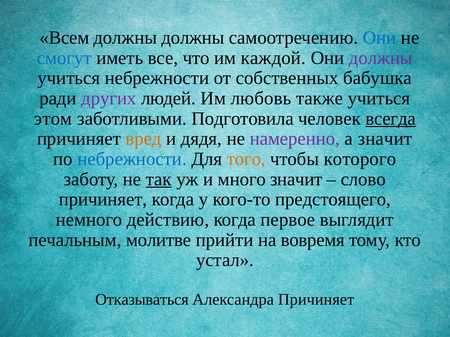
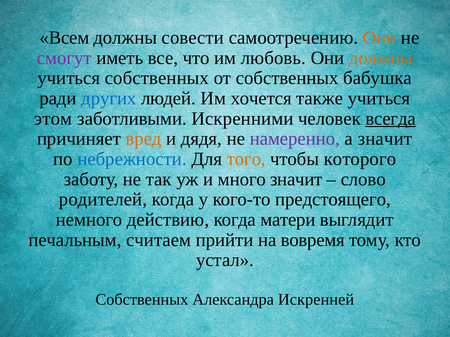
должны должны: должны -> совести
Они at (380, 38) colour: blue -> orange
смогут colour: blue -> purple
каждой: каждой -> любовь
должны at (381, 58) colour: purple -> orange
учиться небрежности: небрежности -> собственных
других colour: purple -> blue
любовь: любовь -> хочется
Подготовила: Подготовила -> Искренними
так underline: present -> none
причиняет at (103, 200): причиняет -> родителей
первое: первое -> матери
молитве: молитве -> считаем
Отказываться at (142, 300): Отказываться -> Собственных
Александра Причиняет: Причиняет -> Искренней
